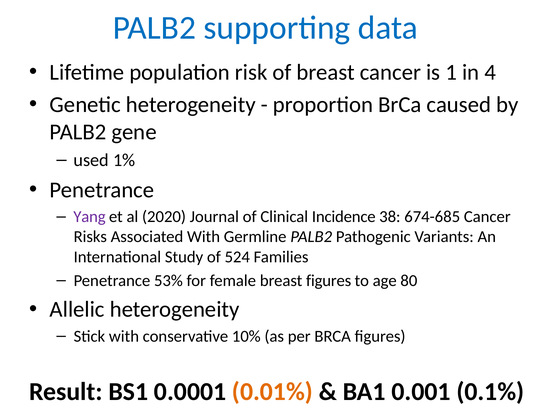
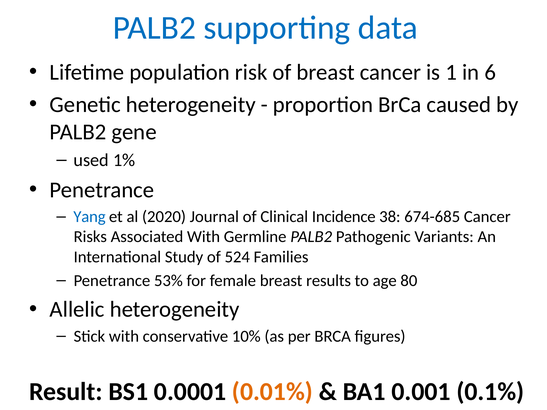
4: 4 -> 6
Yang colour: purple -> blue
breast figures: figures -> results
